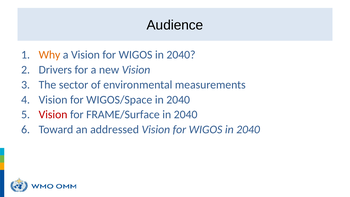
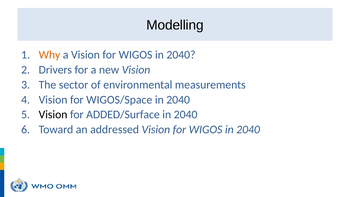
Audience: Audience -> Modelling
Vision at (53, 115) colour: red -> black
FRAME/Surface: FRAME/Surface -> ADDED/Surface
